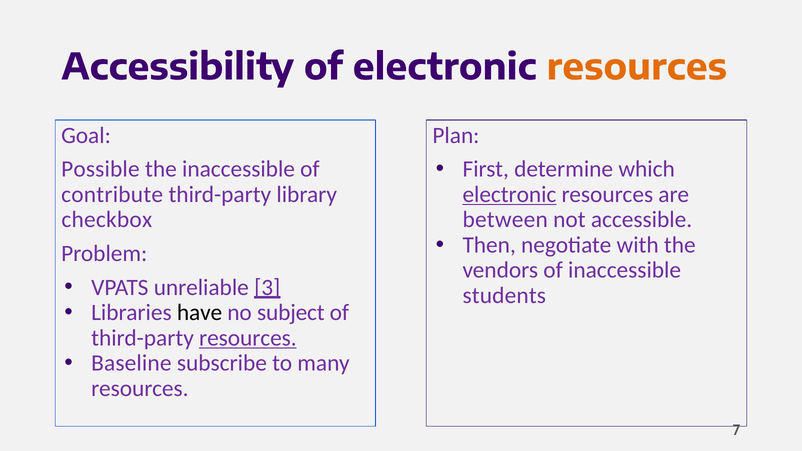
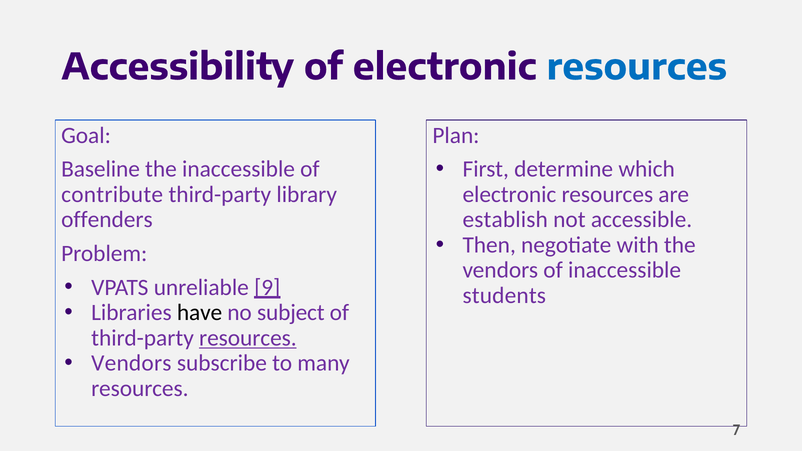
resources at (637, 67) colour: orange -> blue
Possible: Possible -> Baseline
electronic at (509, 194) underline: present -> none
checkbox: checkbox -> offenders
between: between -> establish
3: 3 -> 9
Baseline at (131, 363): Baseline -> Vendors
